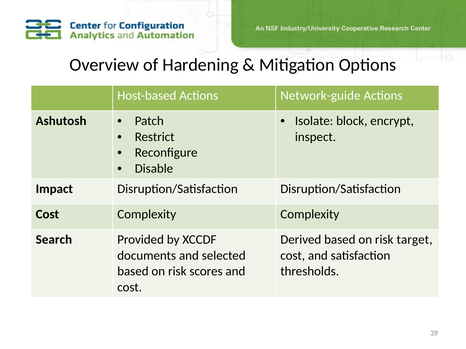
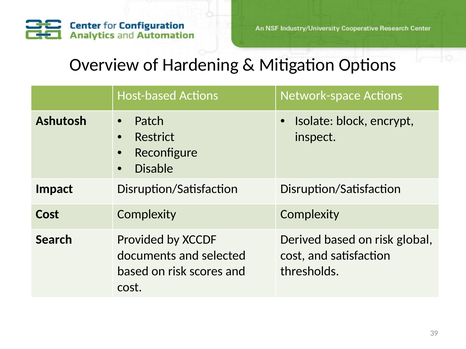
Network-guide: Network-guide -> Network-space
target: target -> global
